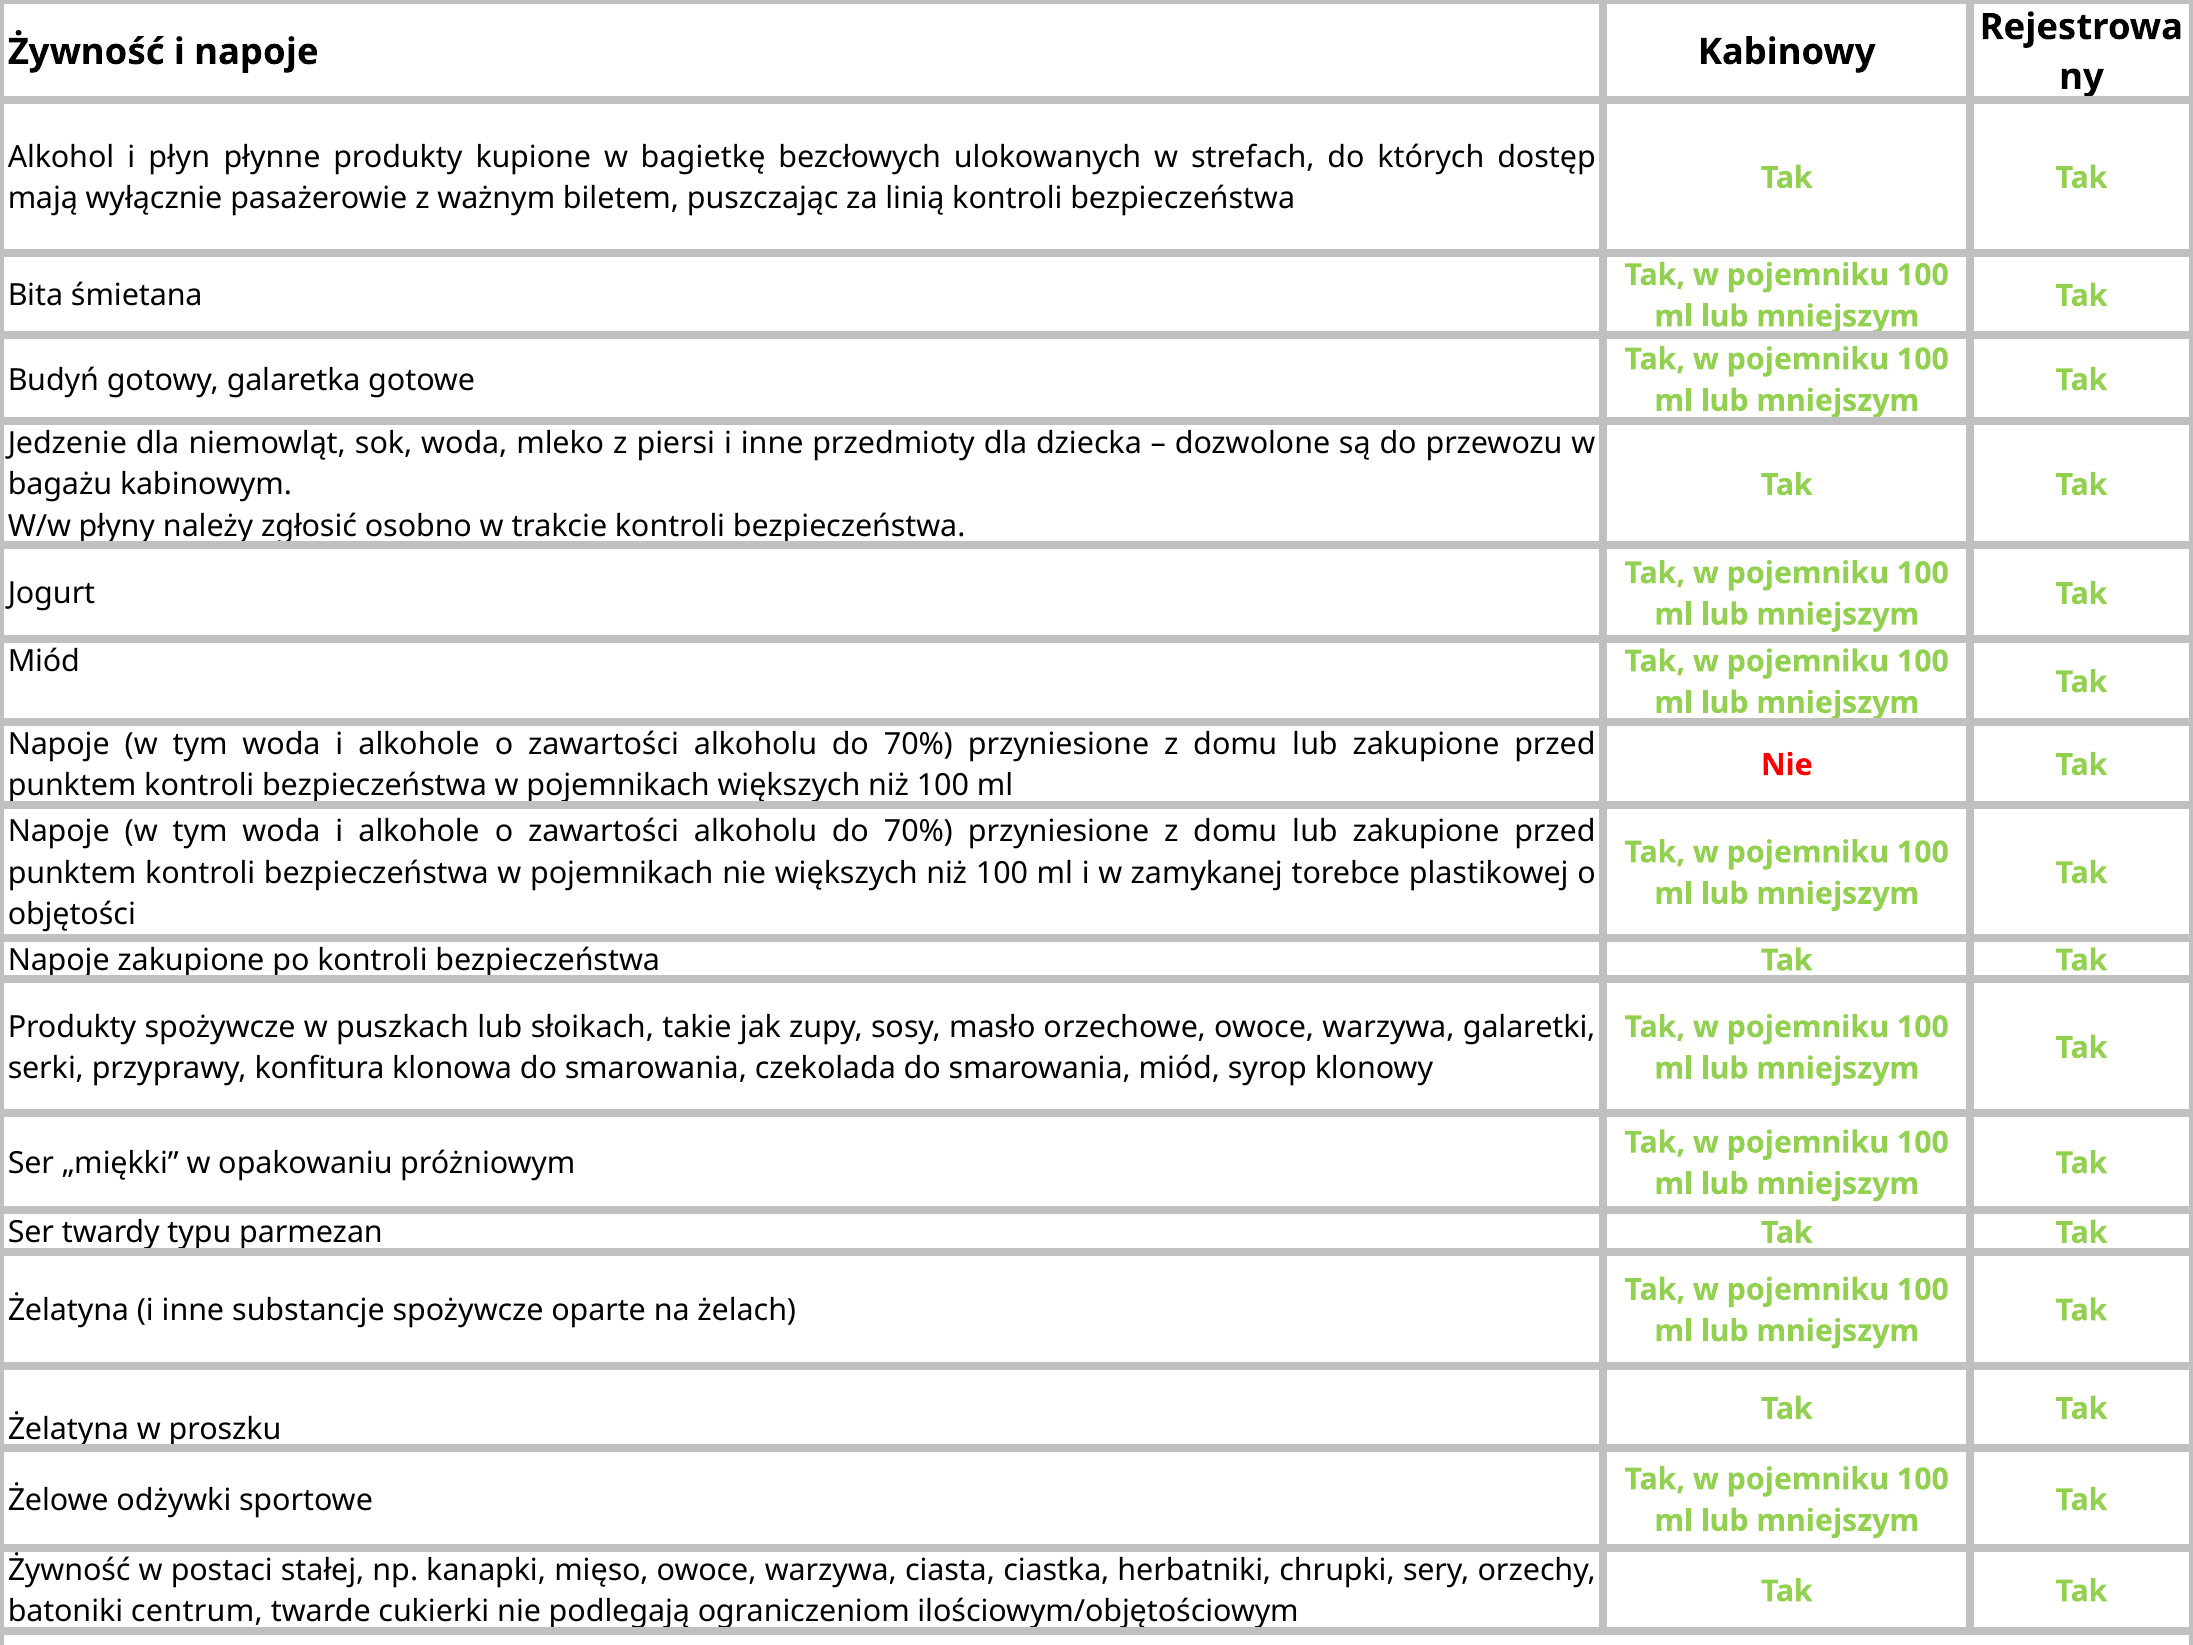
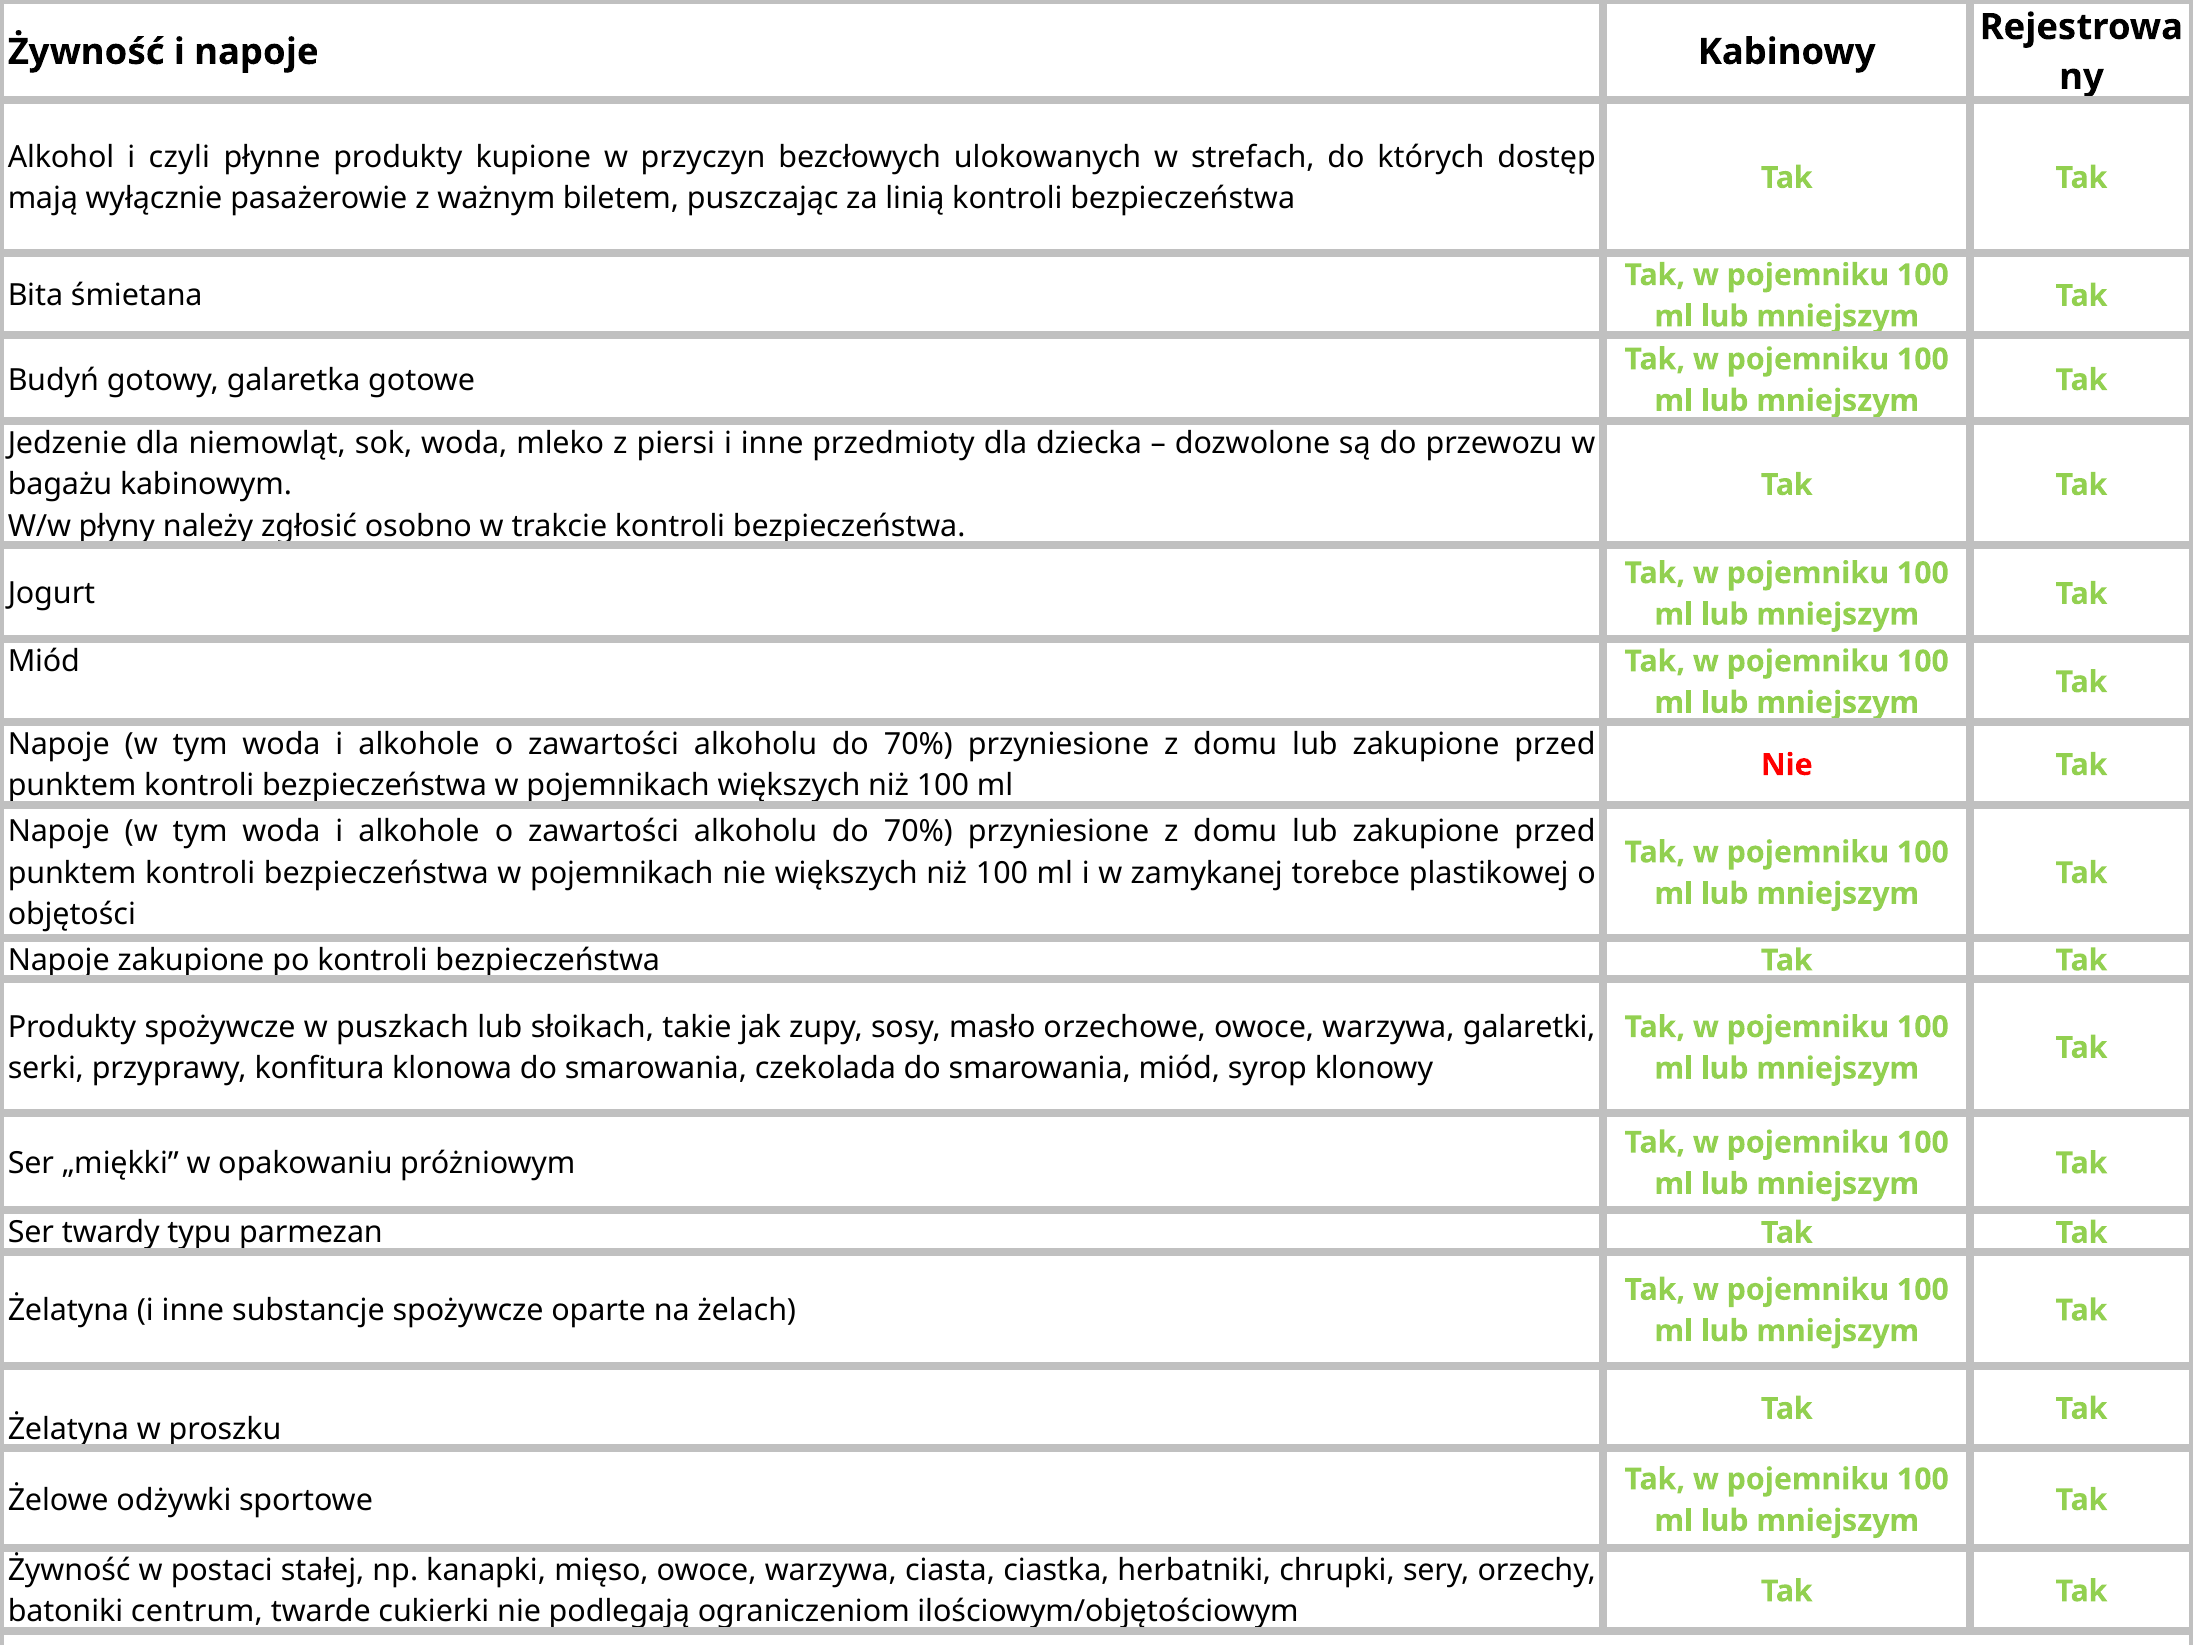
płyn: płyn -> czyli
bagietkę: bagietkę -> przyczyn
